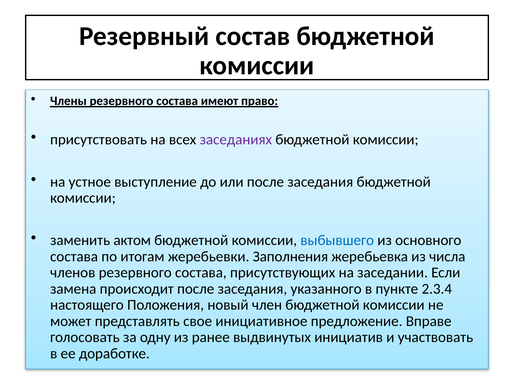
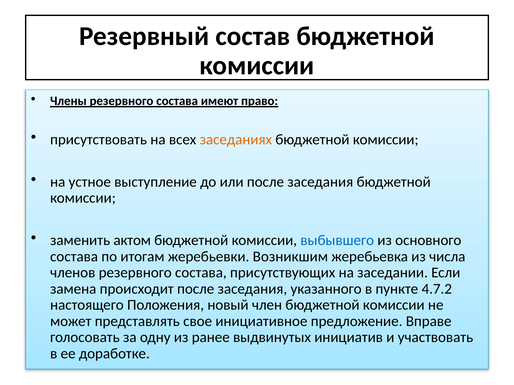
заседаниях colour: purple -> orange
Заполнения: Заполнения -> Возникшим
2.3.4: 2.3.4 -> 4.7.2
